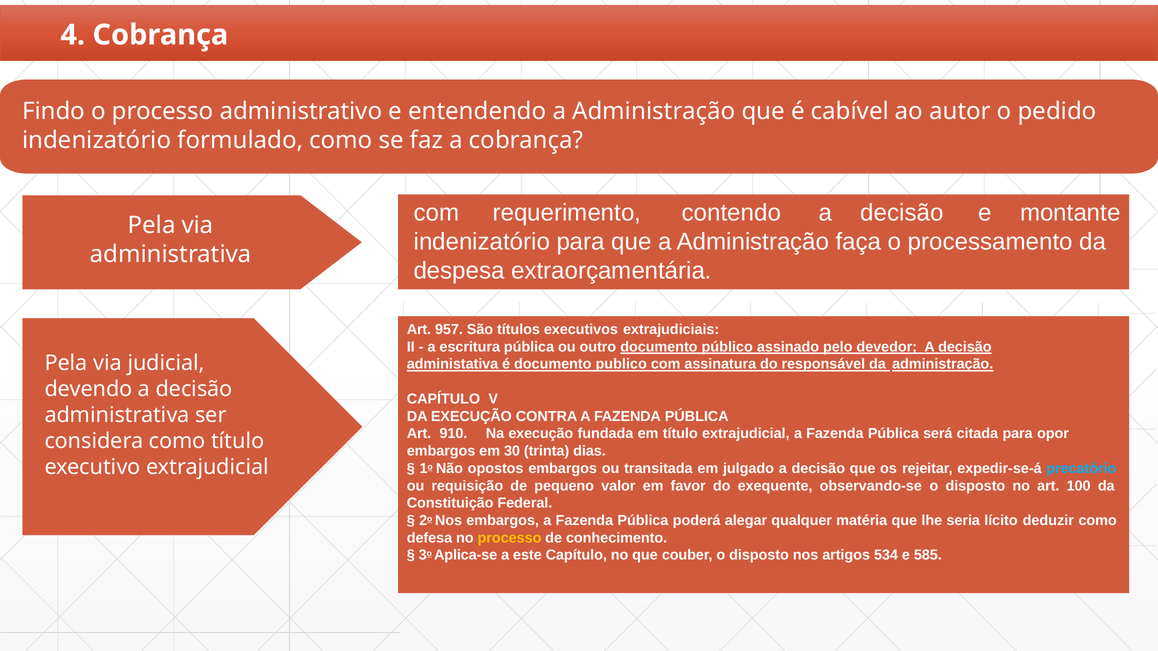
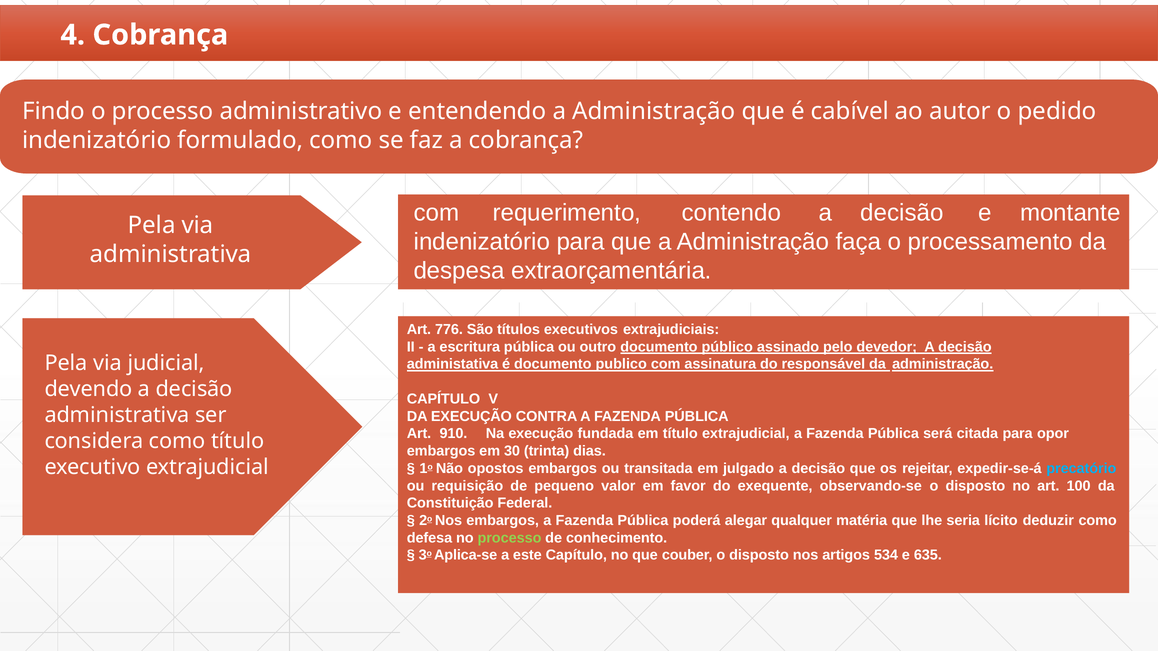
957: 957 -> 776
processo at (509, 538) colour: yellow -> light green
585: 585 -> 635
